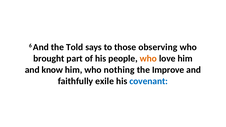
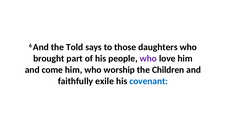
observing: observing -> daughters
who at (148, 59) colour: orange -> purple
know: know -> come
nothing: nothing -> worship
Improve: Improve -> Children
